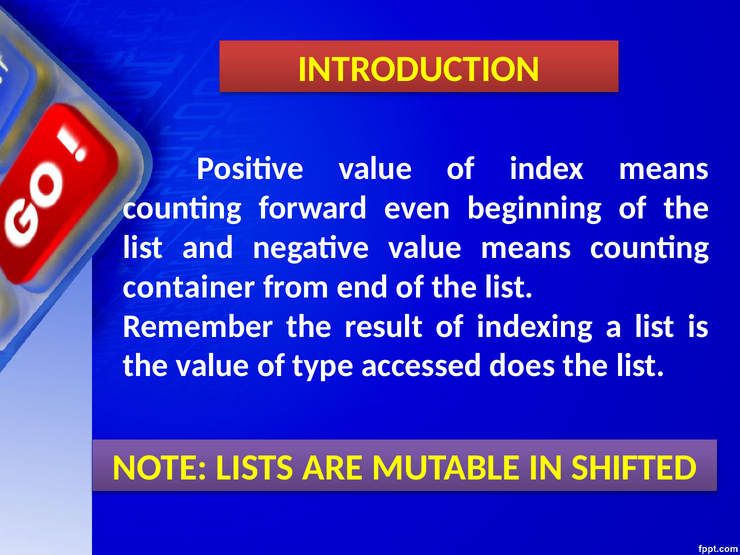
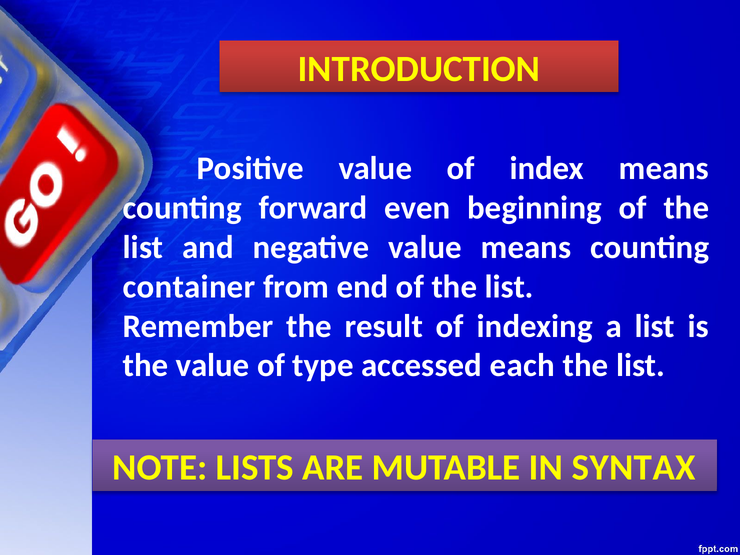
does: does -> each
SHIFTED: SHIFTED -> SYNTAX
